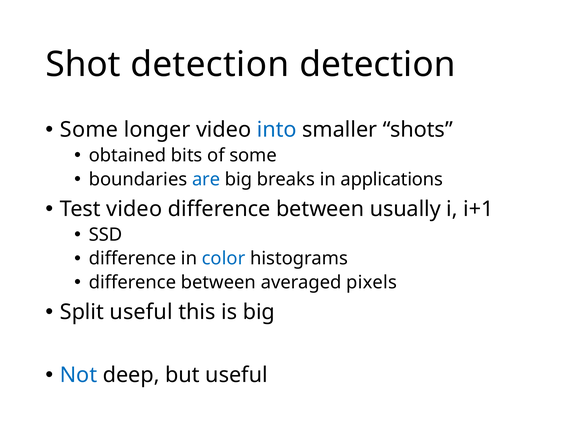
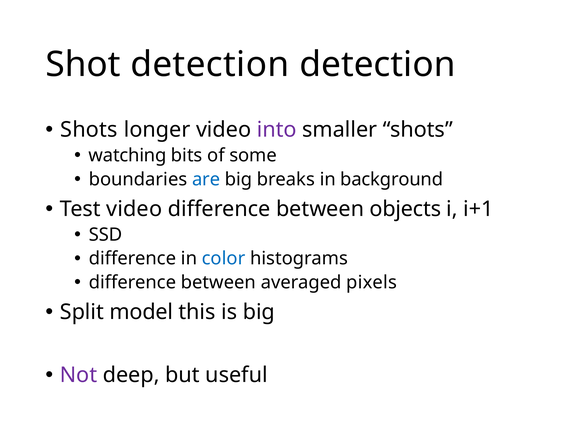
Some at (89, 130): Some -> Shots
into colour: blue -> purple
obtained: obtained -> watching
applications: applications -> background
usually: usually -> objects
Split useful: useful -> model
Not colour: blue -> purple
